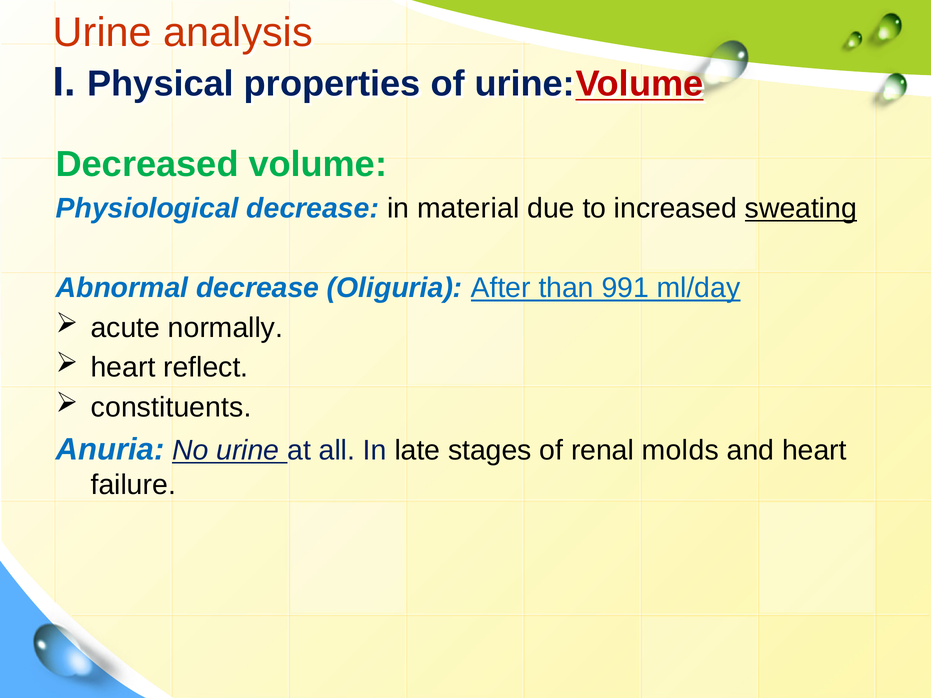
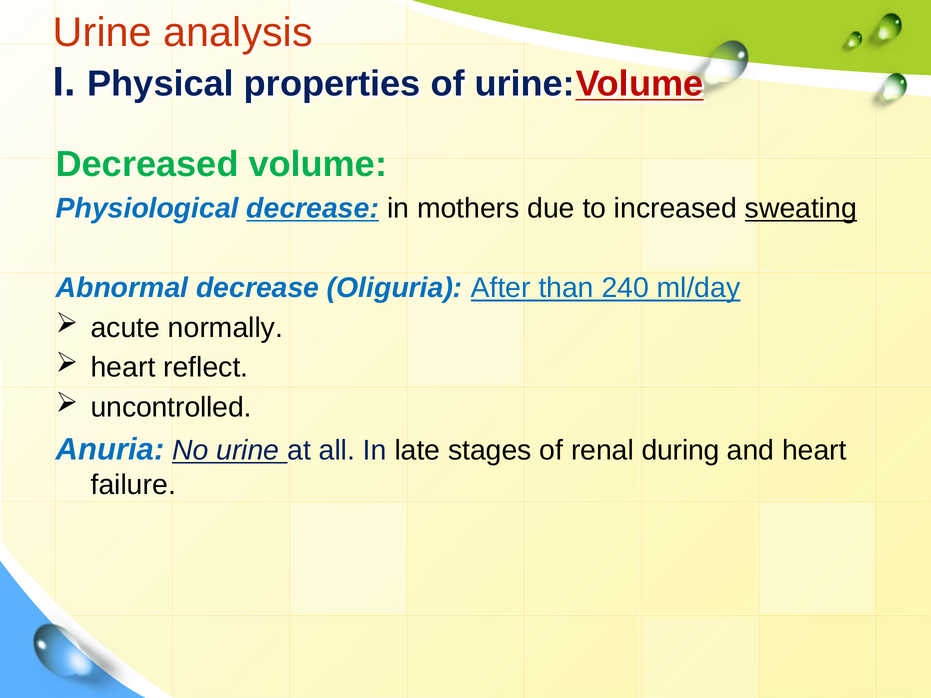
decrease at (313, 208) underline: none -> present
material: material -> mothers
991: 991 -> 240
constituents: constituents -> uncontrolled
molds: molds -> during
